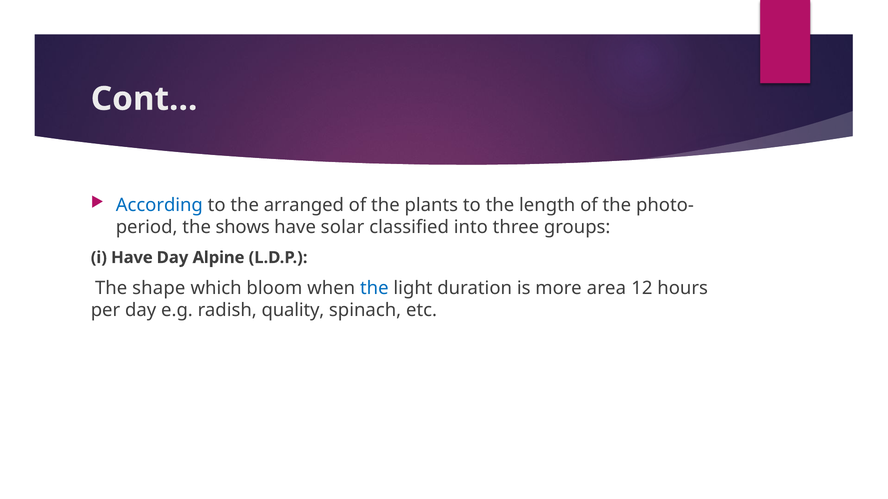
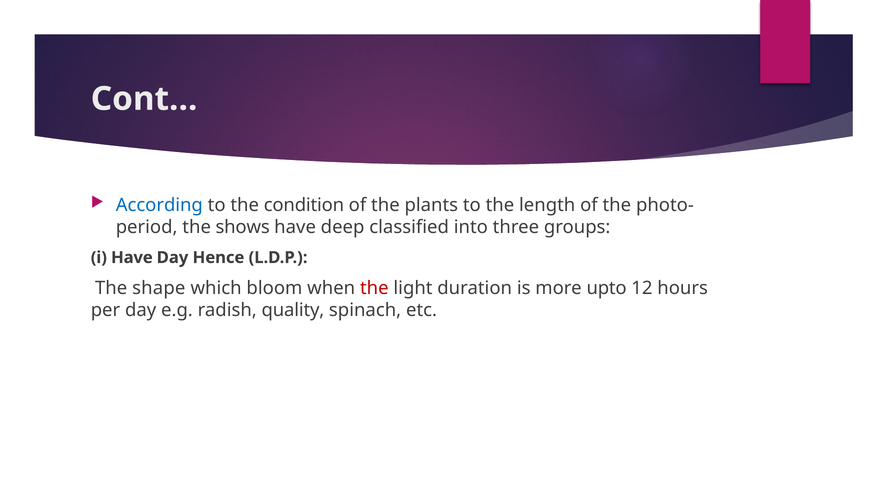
arranged: arranged -> condition
solar: solar -> deep
Alpine: Alpine -> Hence
the at (374, 288) colour: blue -> red
area: area -> upto
